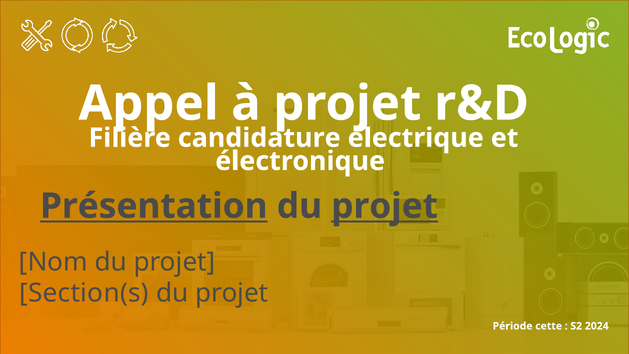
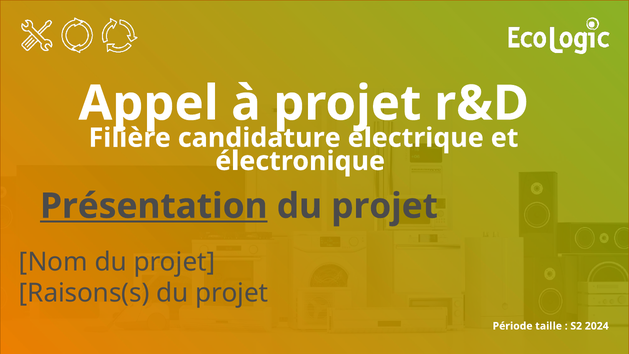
projet at (385, 206) underline: present -> none
Section(s: Section(s -> Raisons(s
cette: cette -> taille
